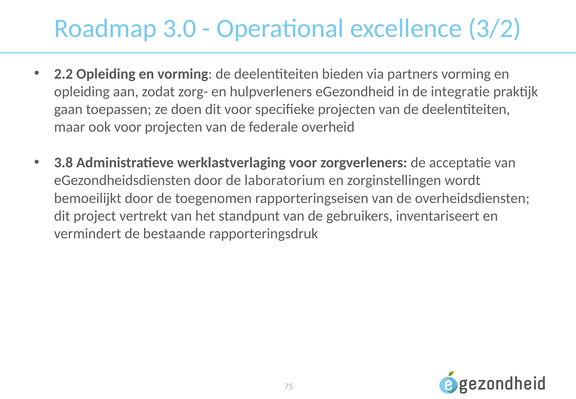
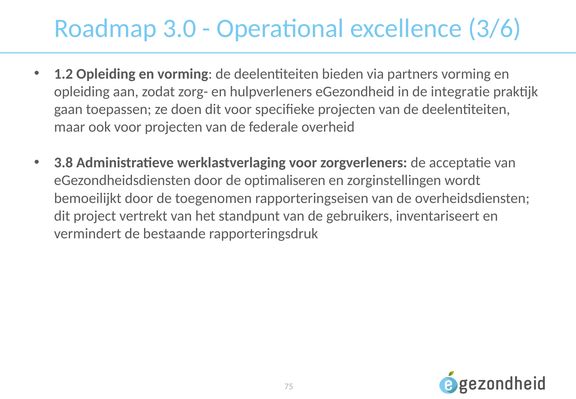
3/2: 3/2 -> 3/6
2.2: 2.2 -> 1.2
laboratorium: laboratorium -> optimaliseren
